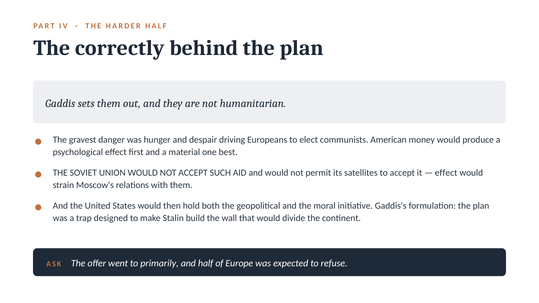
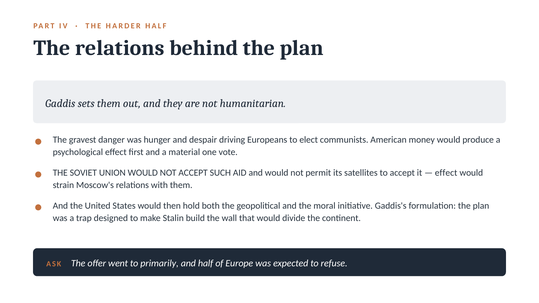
The correctly: correctly -> relations
best: best -> vote
